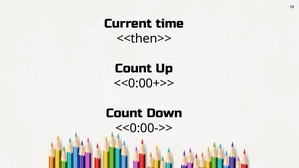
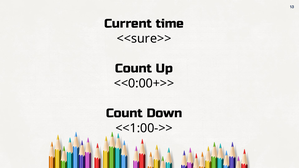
<<then>>: <<then>> -> <<sure>>
<<0:00->>: <<0:00->> -> <<1:00->>
